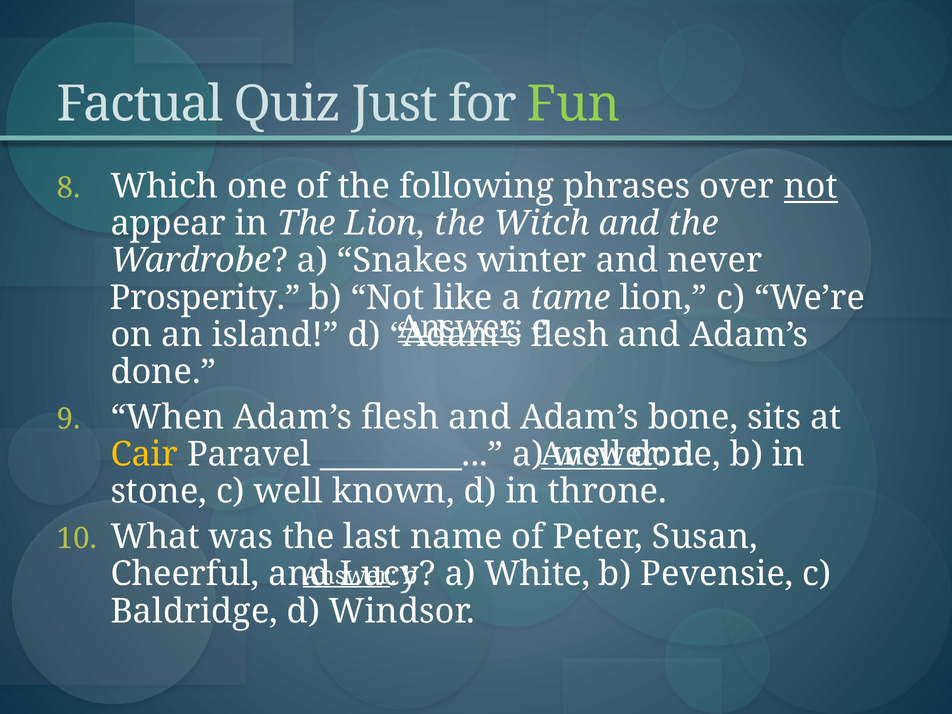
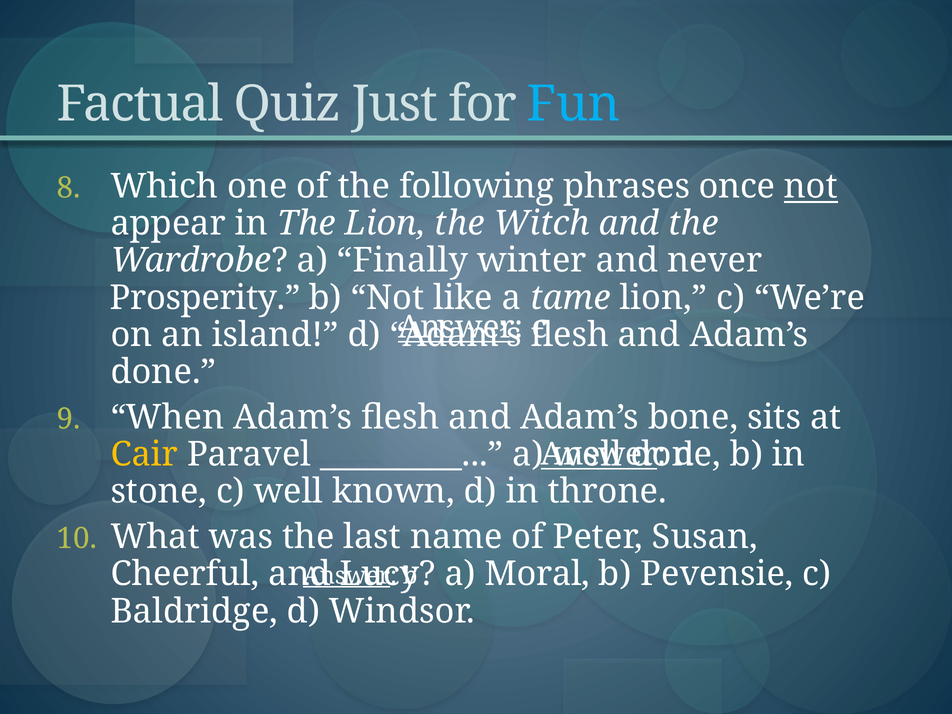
Fun colour: light green -> light blue
over: over -> once
Snakes: Snakes -> Finally
White: White -> Moral
